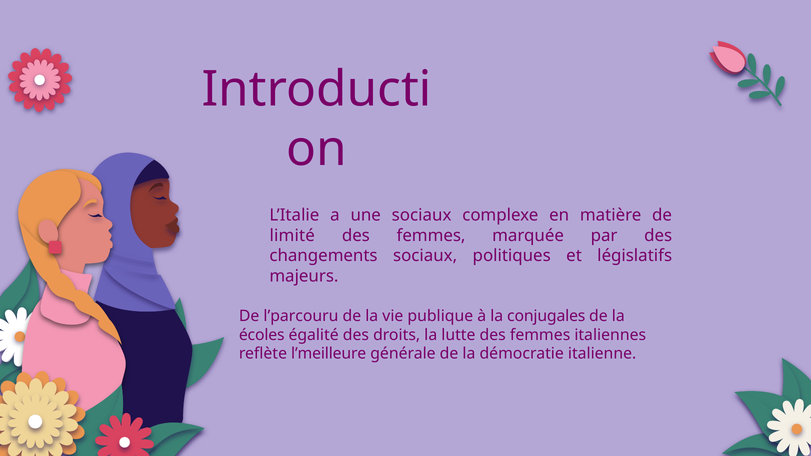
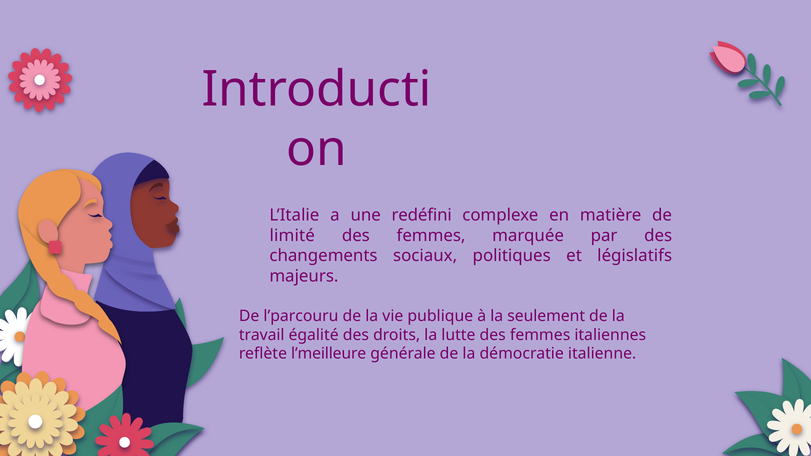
une sociaux: sociaux -> redéfini
conjugales: conjugales -> seulement
écoles: écoles -> travail
